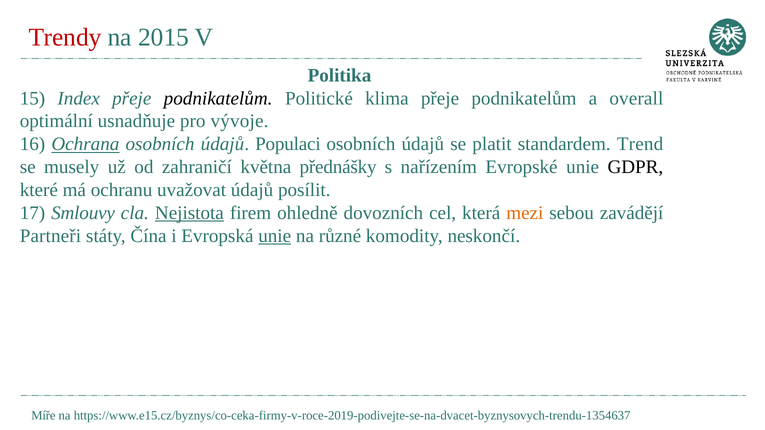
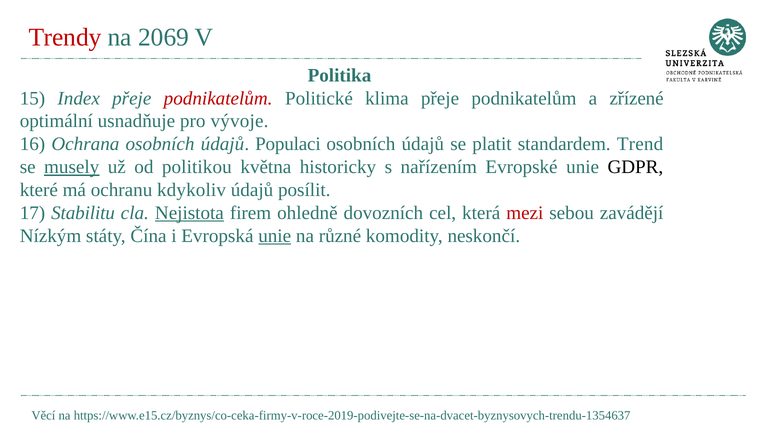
2015: 2015 -> 2069
podnikatelům at (218, 98) colour: black -> red
overall: overall -> zřízené
Ochrana underline: present -> none
musely underline: none -> present
zahraničí: zahraničí -> politikou
přednášky: přednášky -> historicky
uvažovat: uvažovat -> kdykoliv
Smlouvy: Smlouvy -> Stabilitu
mezi colour: orange -> red
Partneři: Partneři -> Nízkým
Míře: Míře -> Věcí
